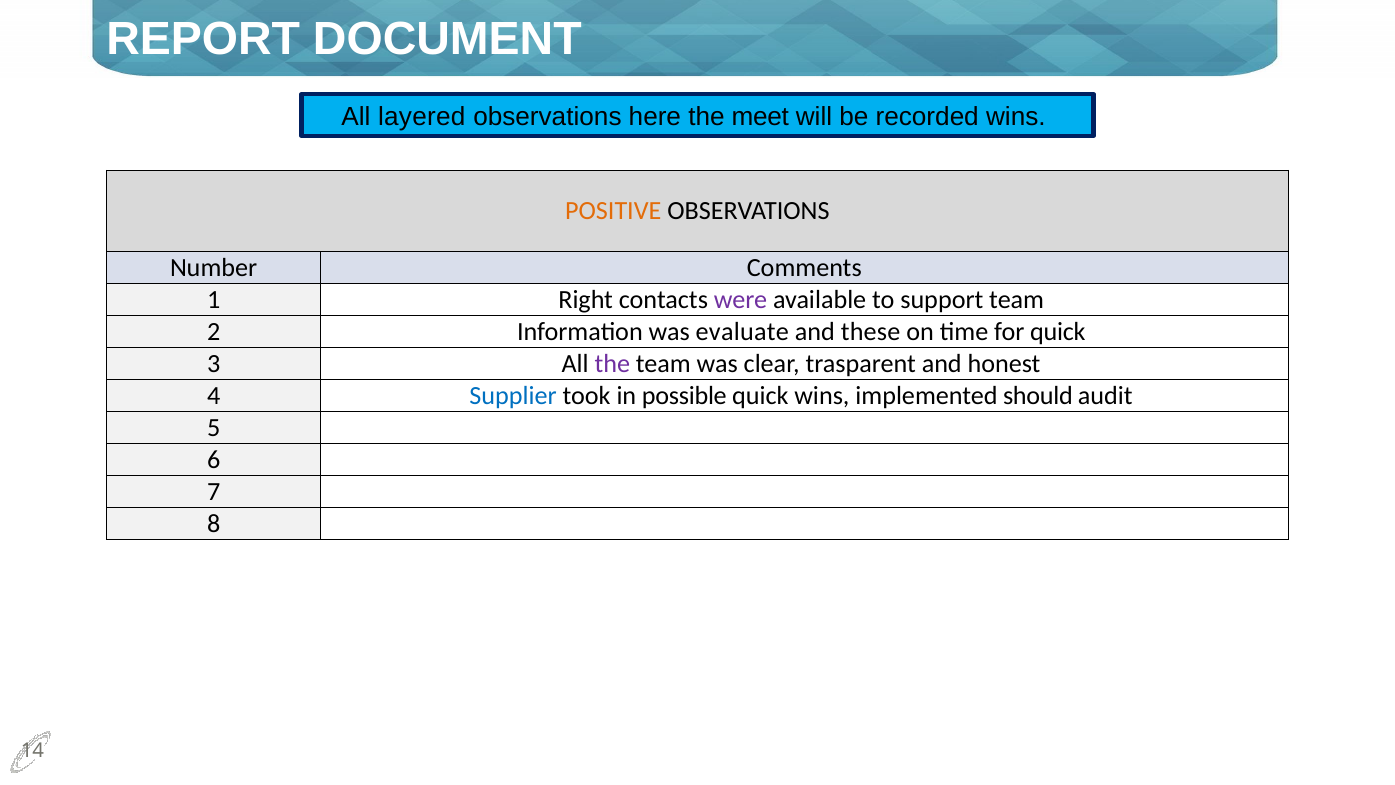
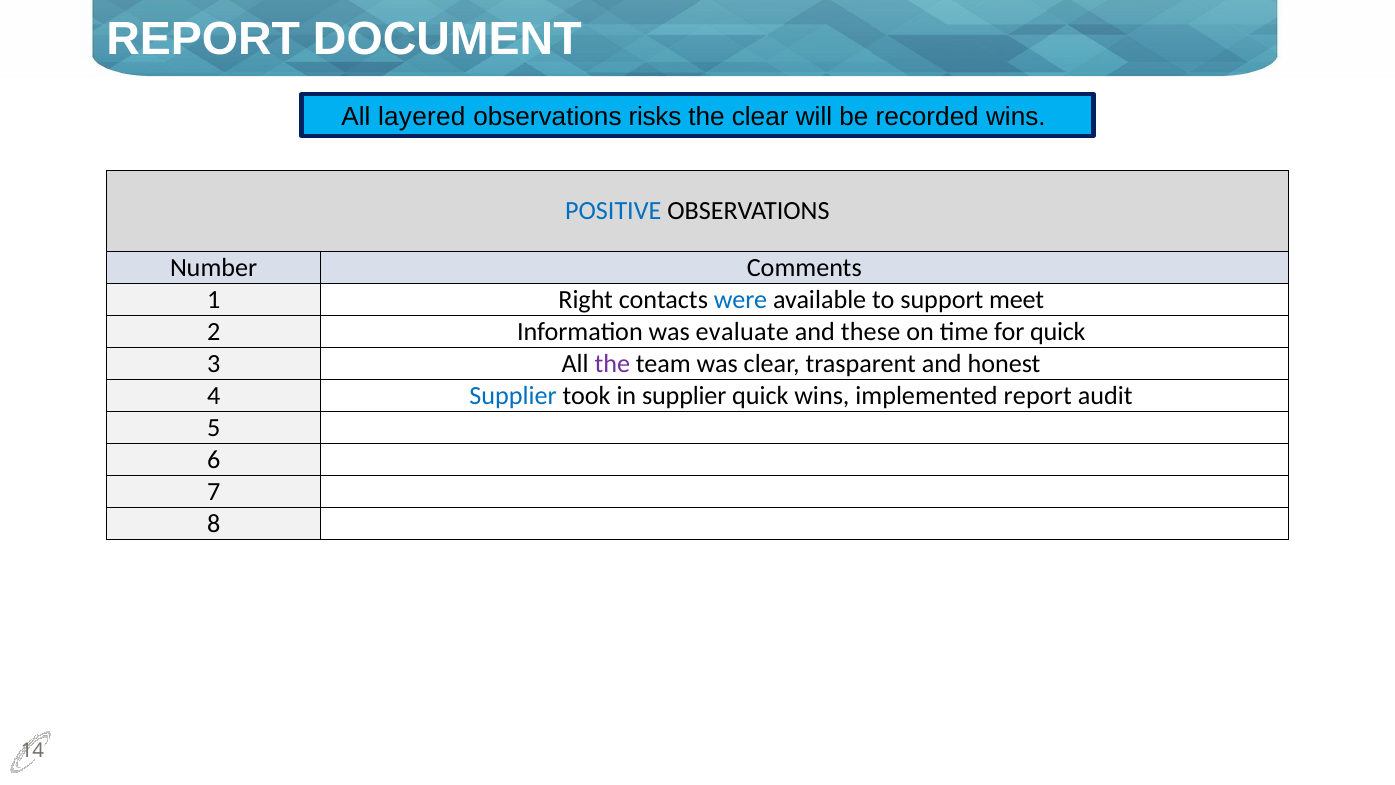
here: here -> risks
the meet: meet -> clear
POSITIVE colour: orange -> blue
were colour: purple -> blue
support team: team -> meet
in possible: possible -> supplier
implemented should: should -> report
